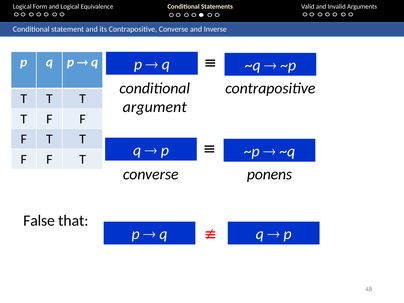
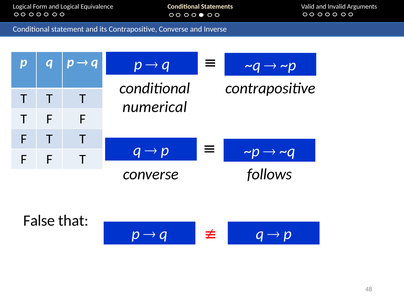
argument: argument -> numerical
ponens: ponens -> follows
